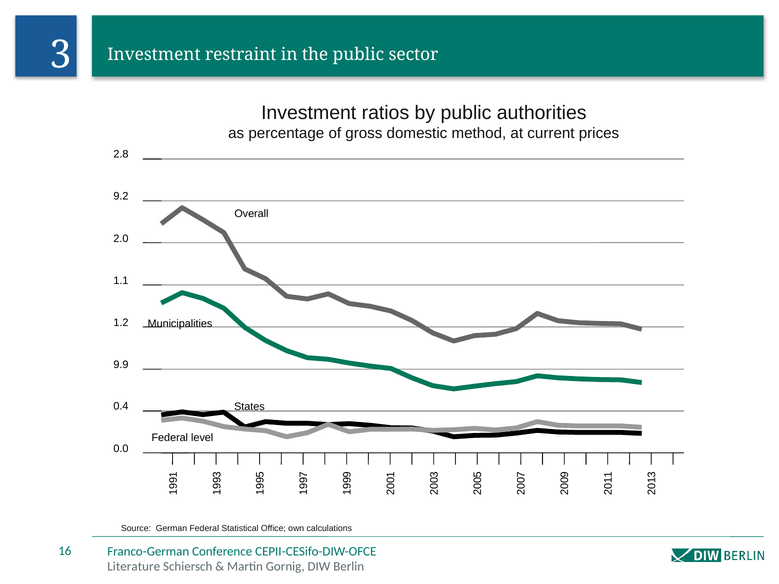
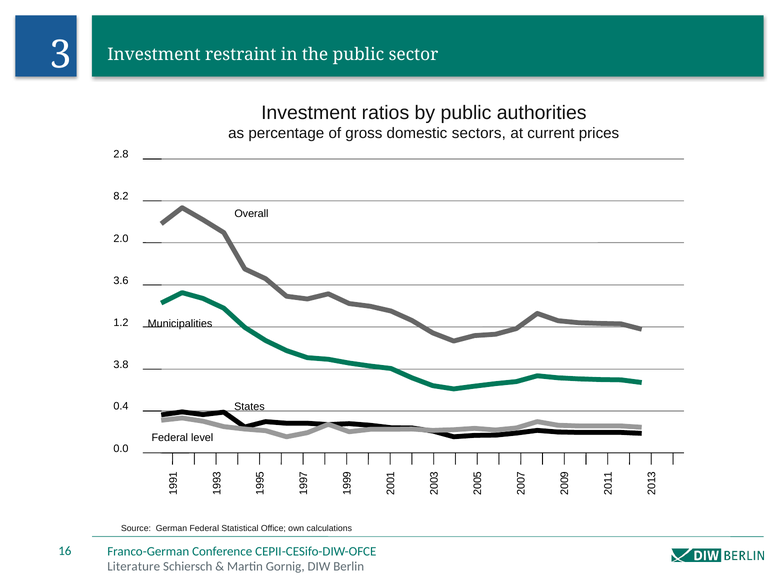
method: method -> sectors
9.2: 9.2 -> 8.2
1.1: 1.1 -> 3.6
9.9: 9.9 -> 3.8
